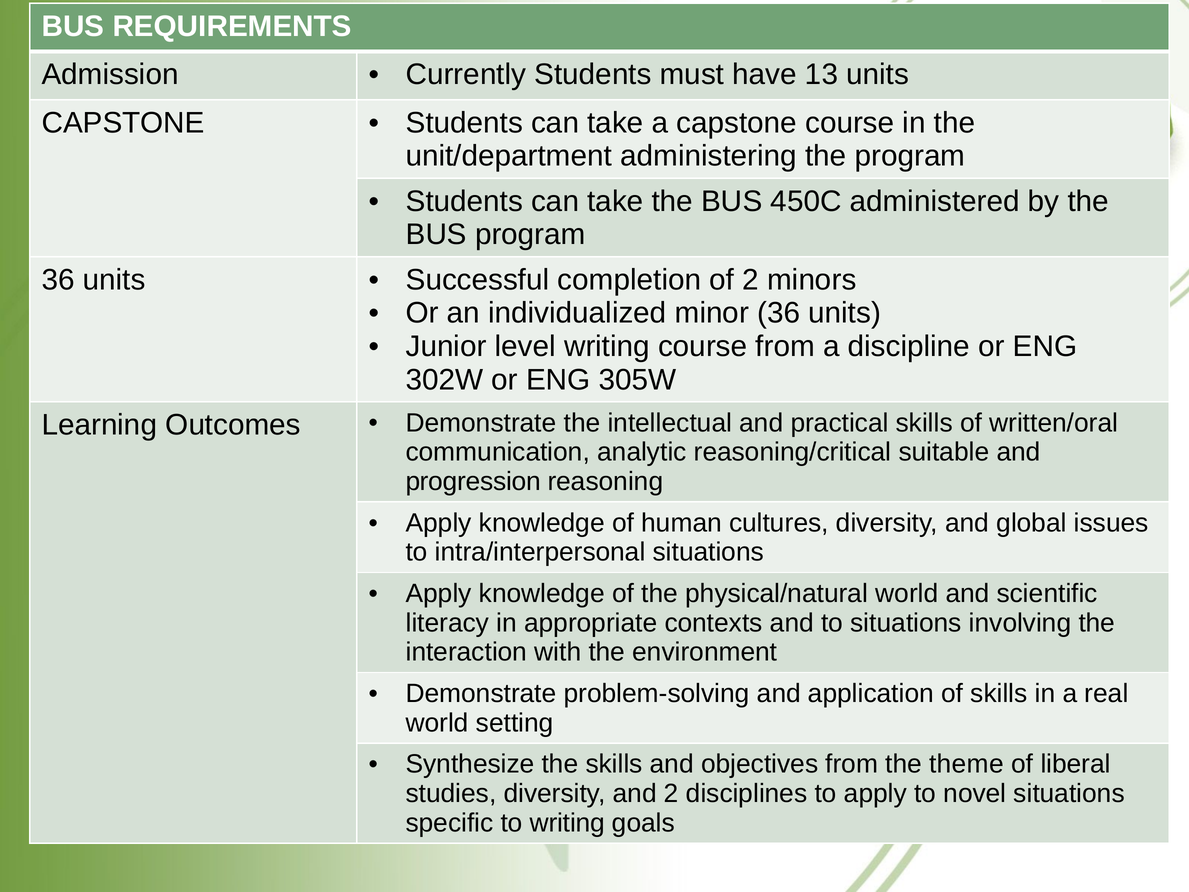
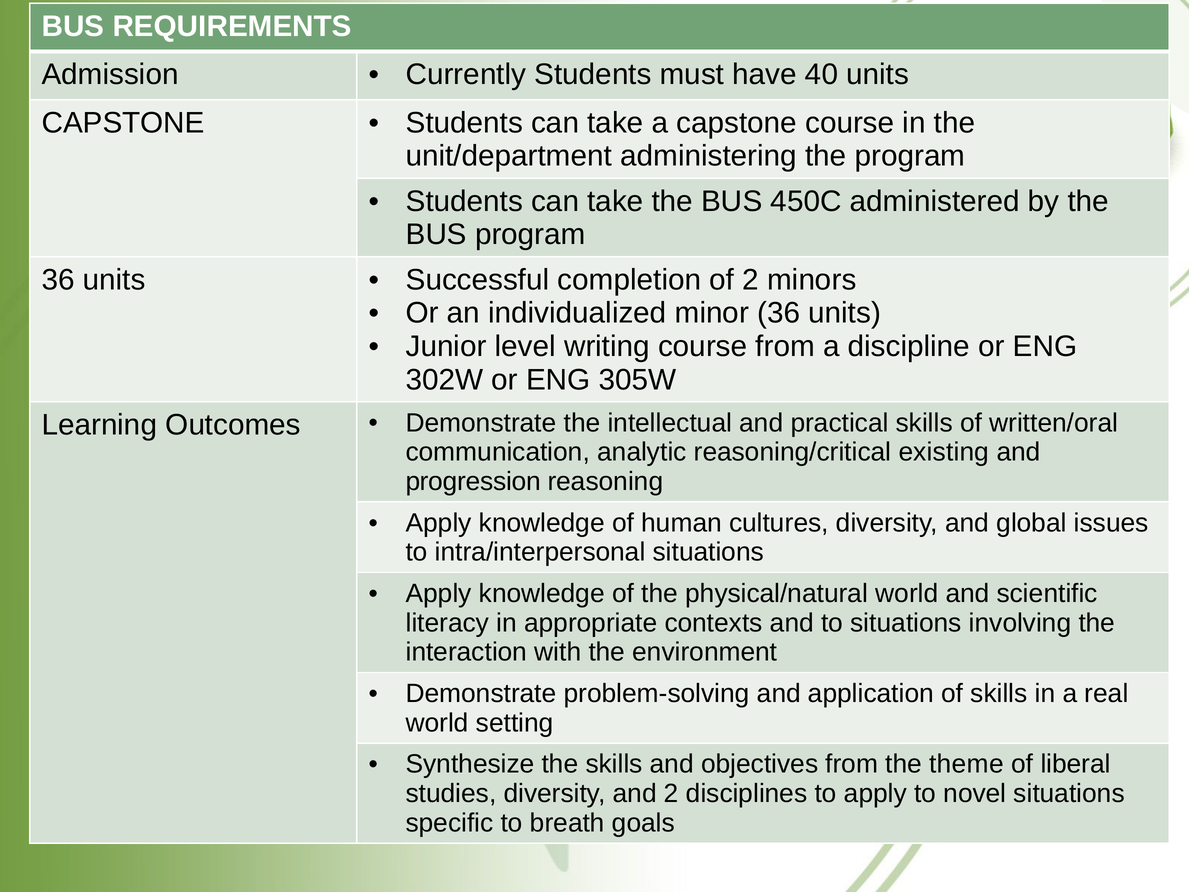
13: 13 -> 40
suitable: suitable -> existing
to writing: writing -> breath
